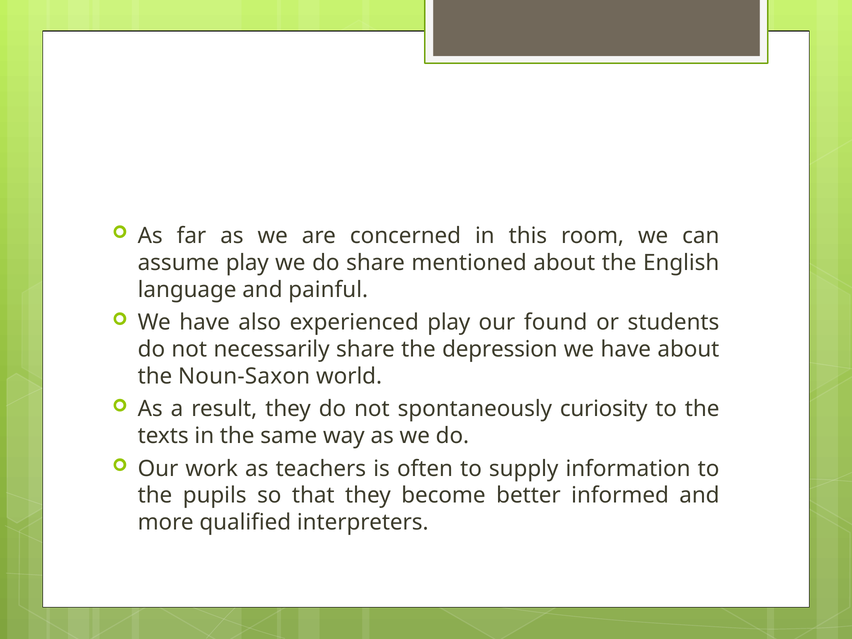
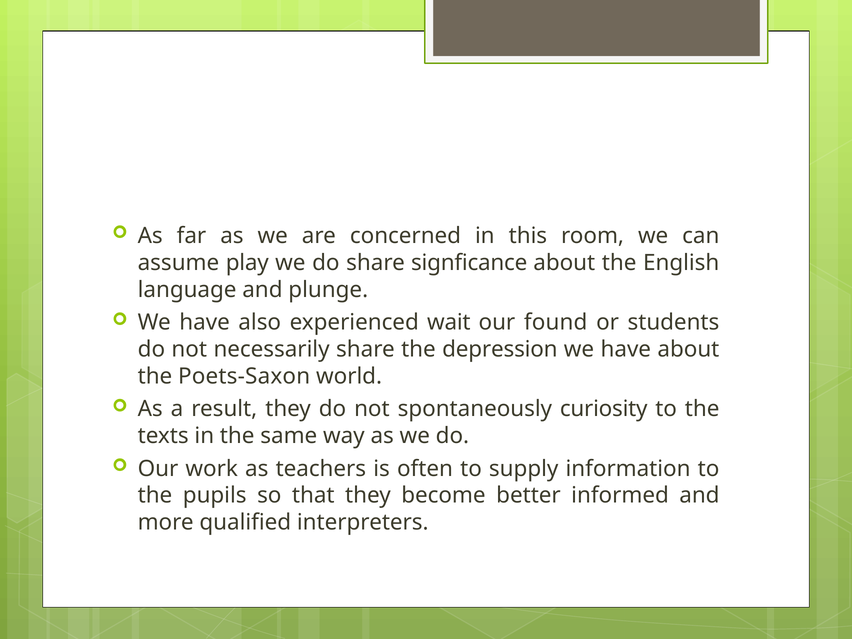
mentioned: mentioned -> signficance
painful: painful -> plunge
experienced play: play -> wait
Noun-Saxon: Noun-Saxon -> Poets-Saxon
